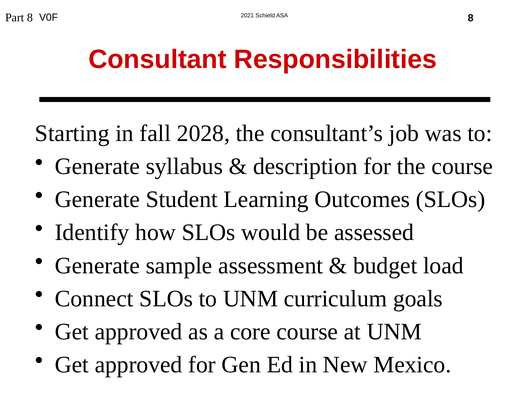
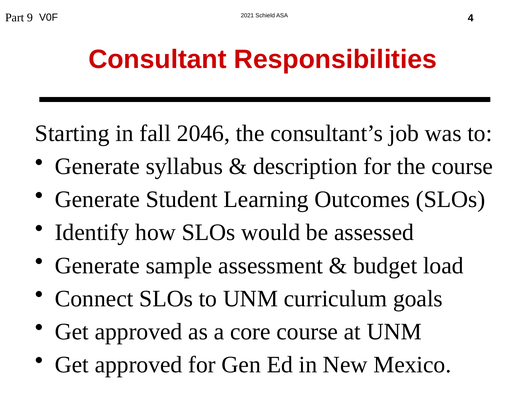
Part 8: 8 -> 9
8 at (471, 18): 8 -> 4
2028: 2028 -> 2046
